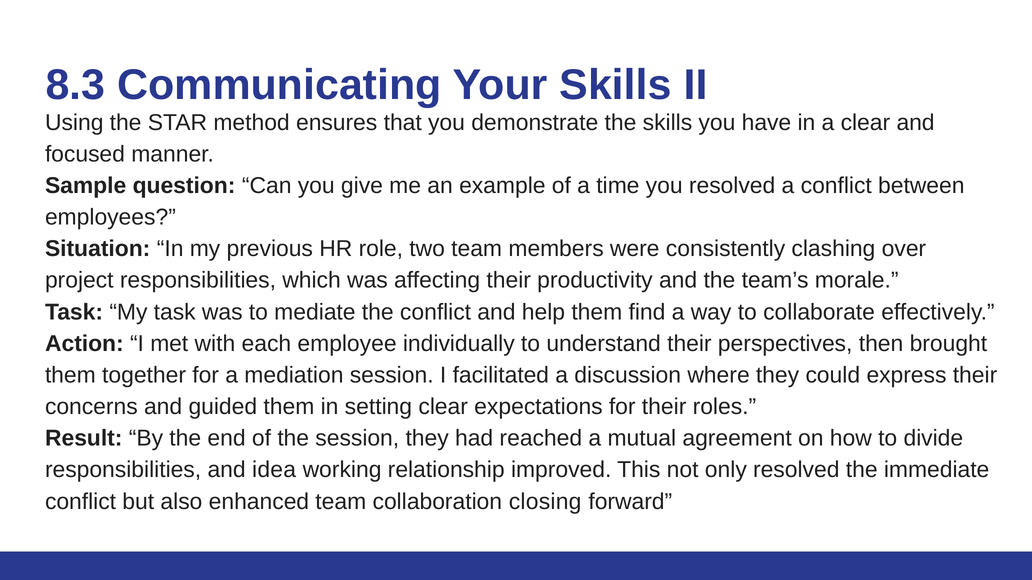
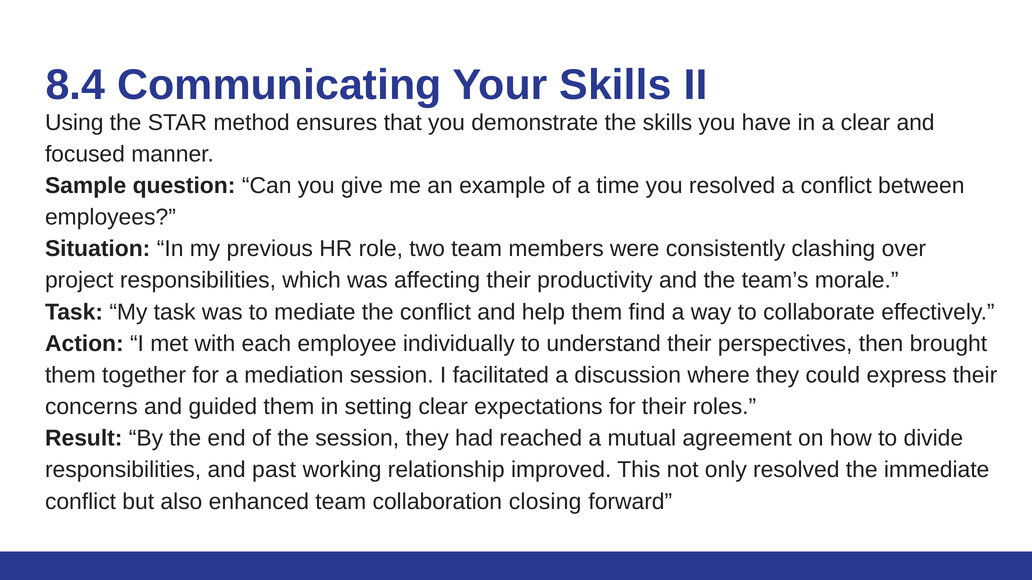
8.3: 8.3 -> 8.4
idea: idea -> past
